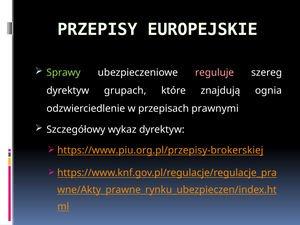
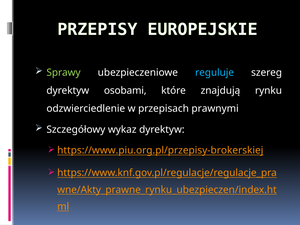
reguluje colour: pink -> light blue
grupach: grupach -> osobami
ognia: ognia -> rynku
